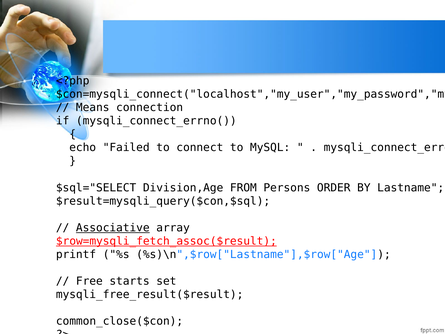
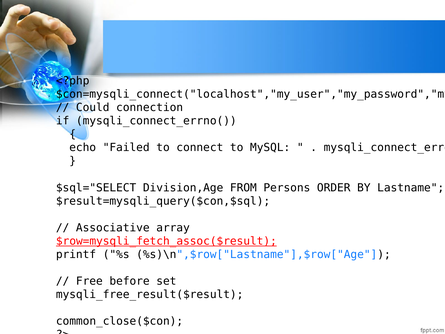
Means: Means -> Could
Associative underline: present -> none
starts: starts -> before
